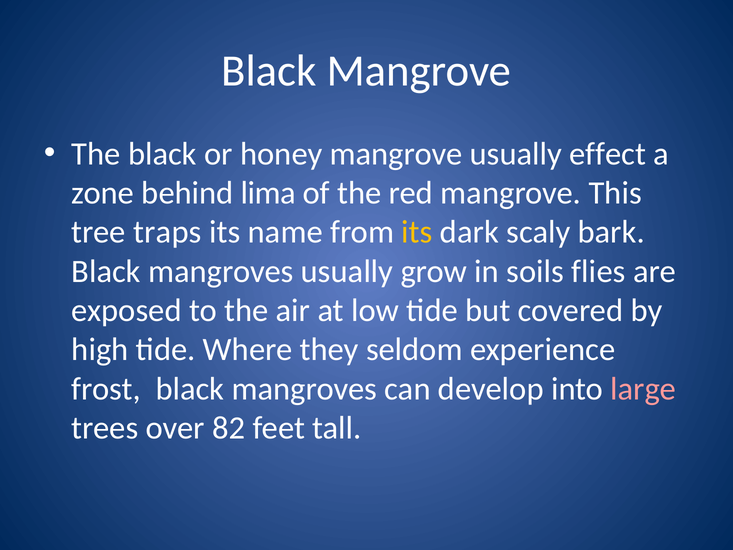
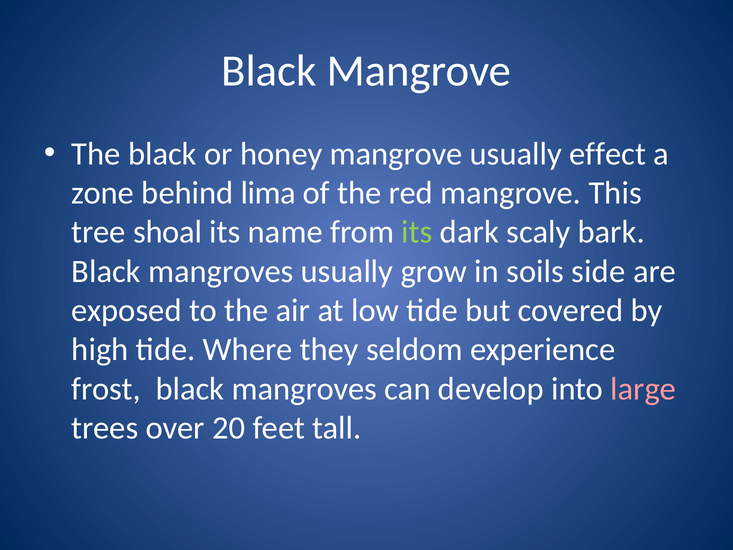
traps: traps -> shoal
its at (417, 232) colour: yellow -> light green
flies: flies -> side
82: 82 -> 20
